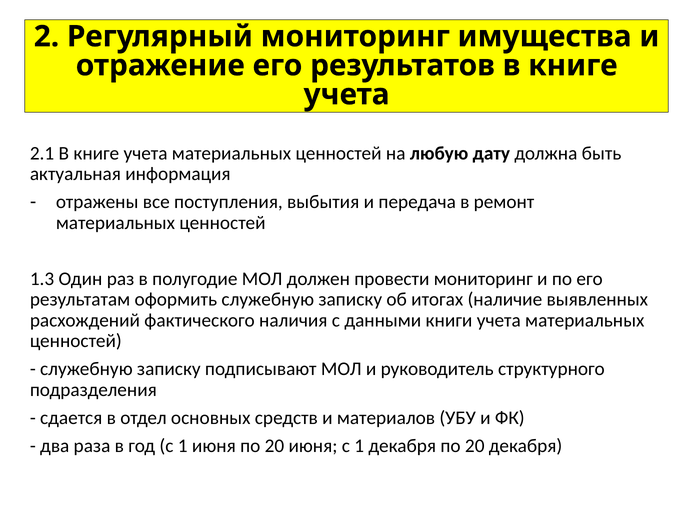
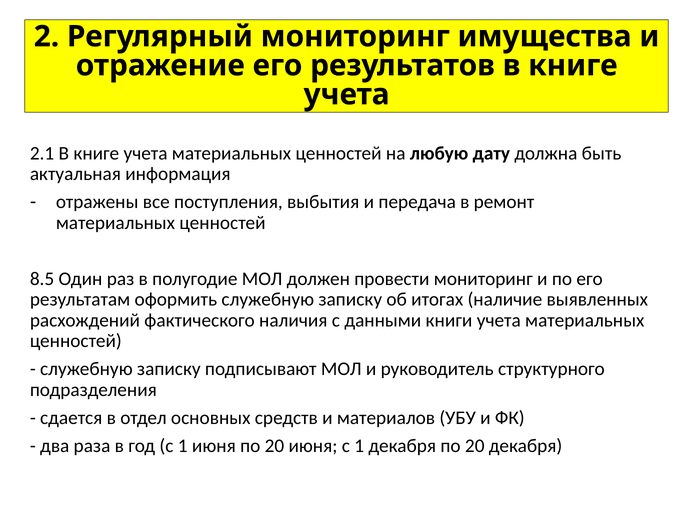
1.3: 1.3 -> 8.5
